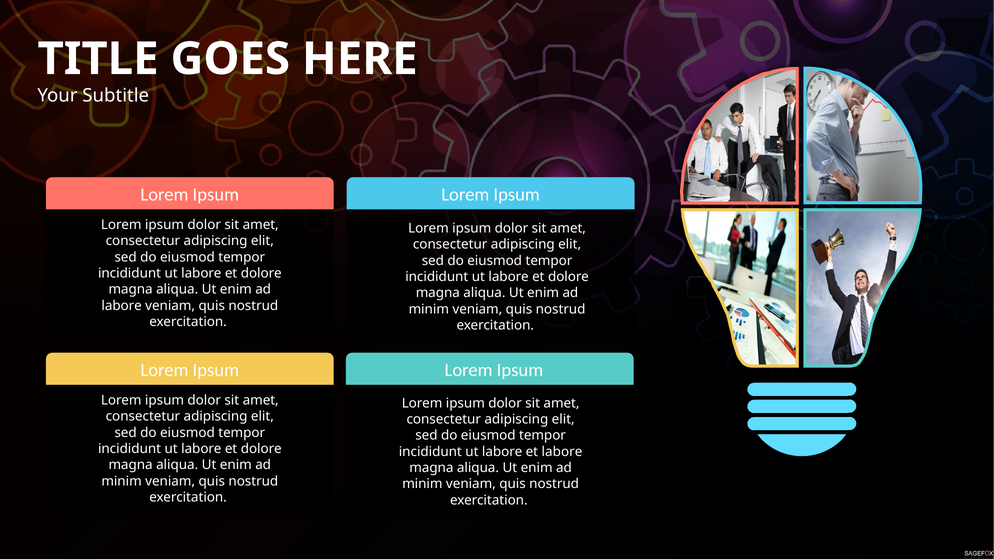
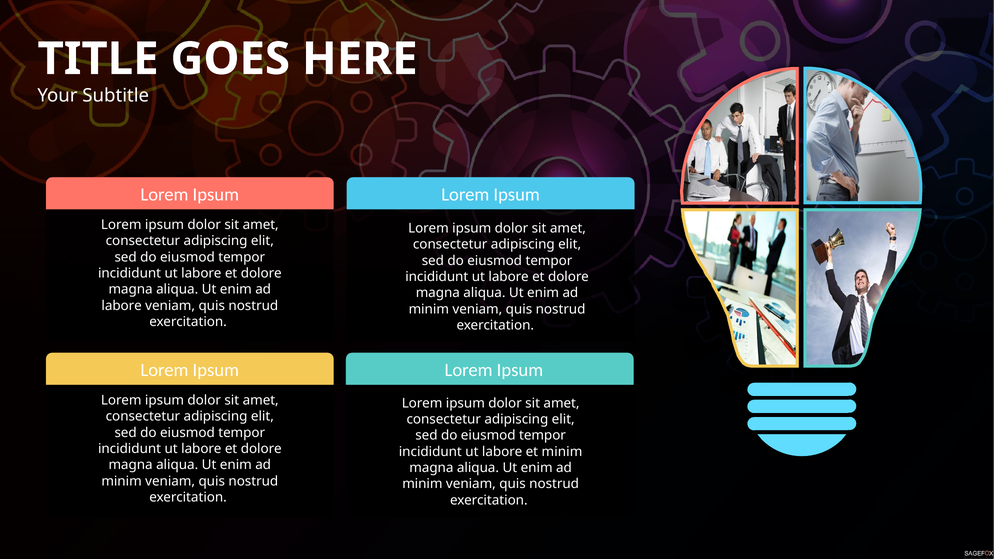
et labore: labore -> minim
